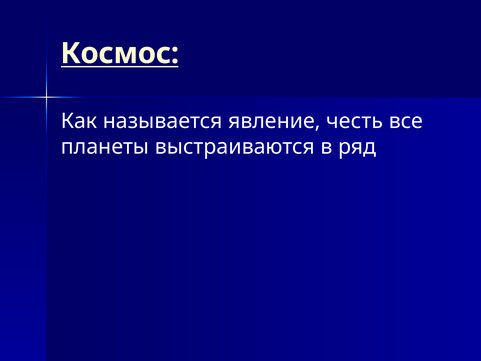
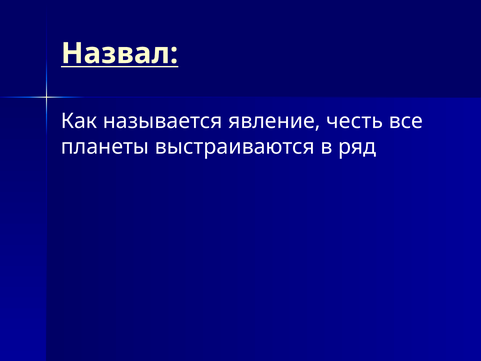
Космос: Космос -> Назвал
